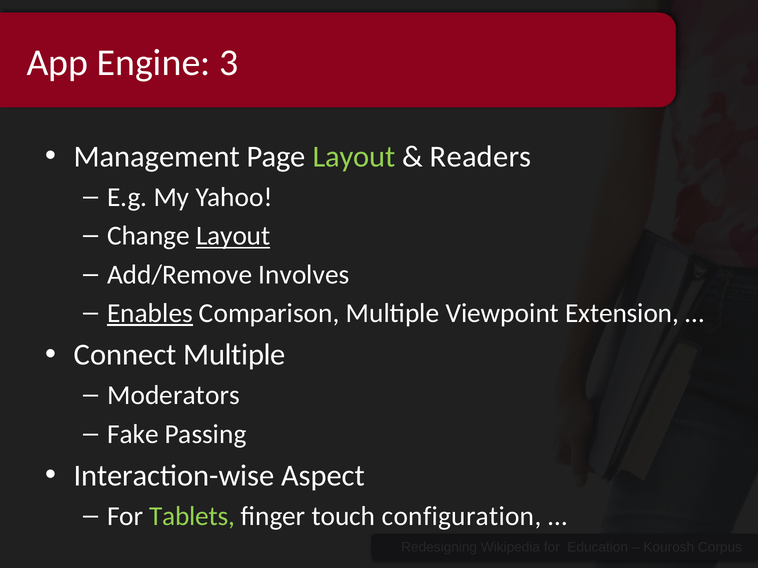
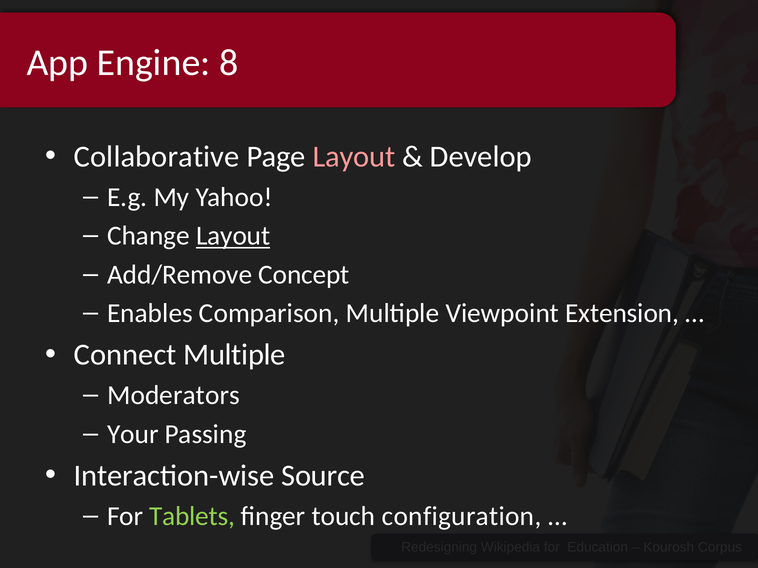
3: 3 -> 8
Management: Management -> Collaborative
Layout at (354, 157) colour: light green -> pink
Readers: Readers -> Develop
Involves: Involves -> Concept
Enables underline: present -> none
Fake: Fake -> Your
Interaction-wise Aspect: Aspect -> Source
